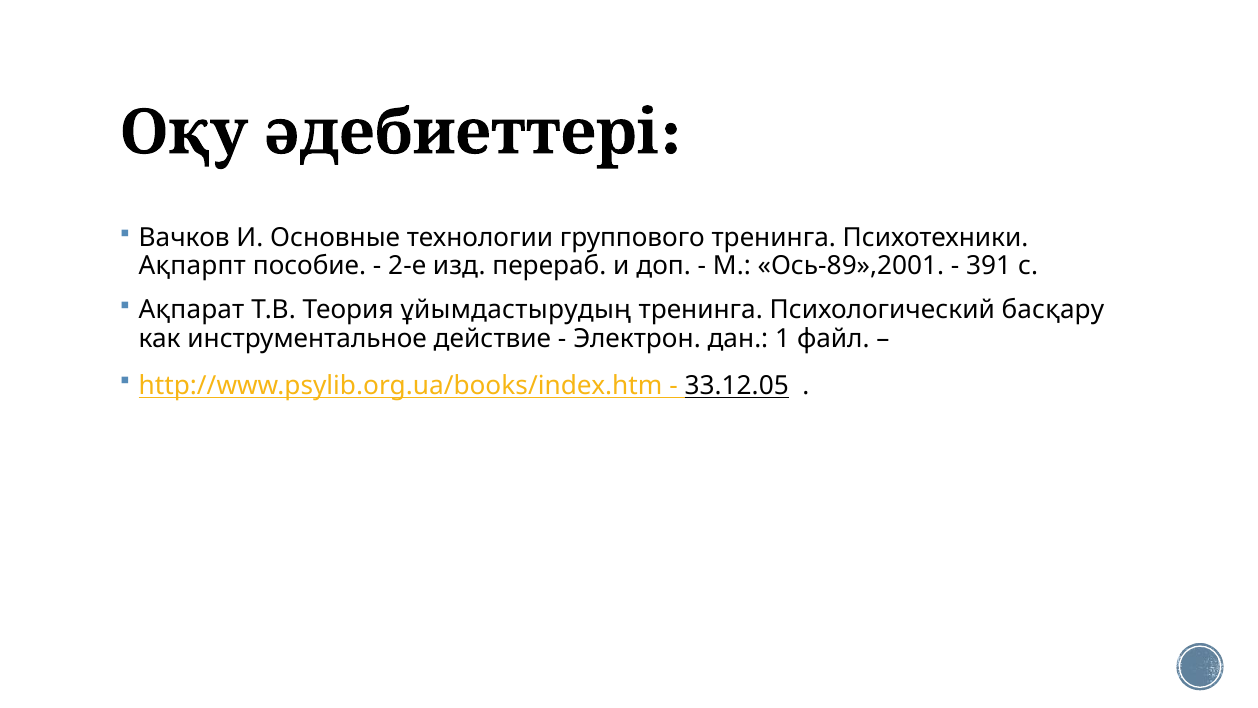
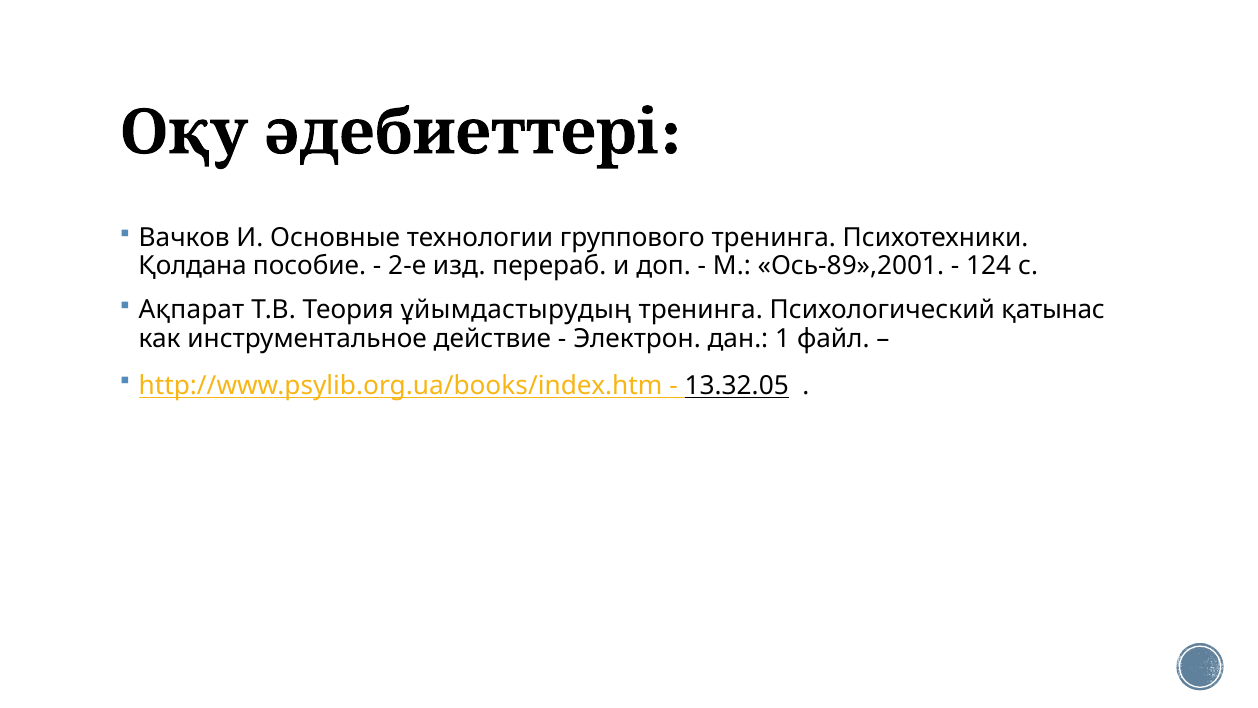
Ақпарпт: Ақпарпт -> Қолдана
391: 391 -> 124
басқару: басқару -> қатынас
33.12.05: 33.12.05 -> 13.32.05
